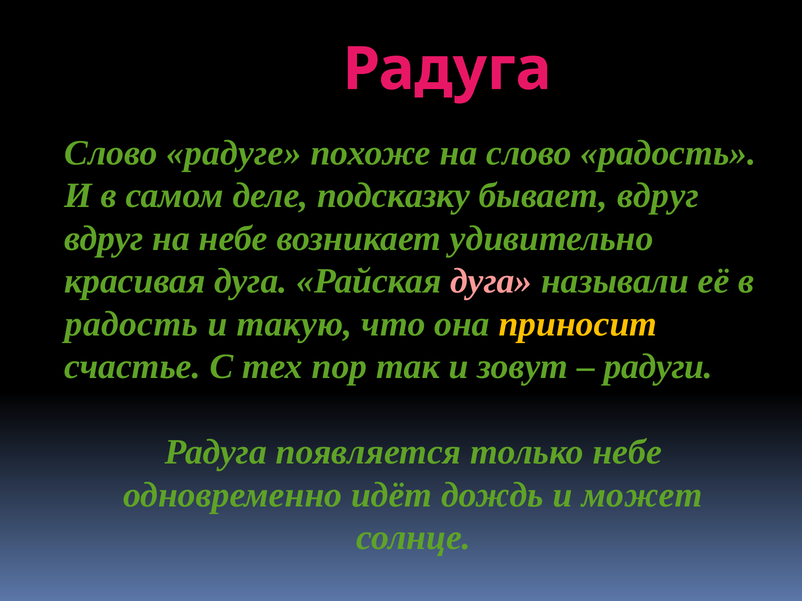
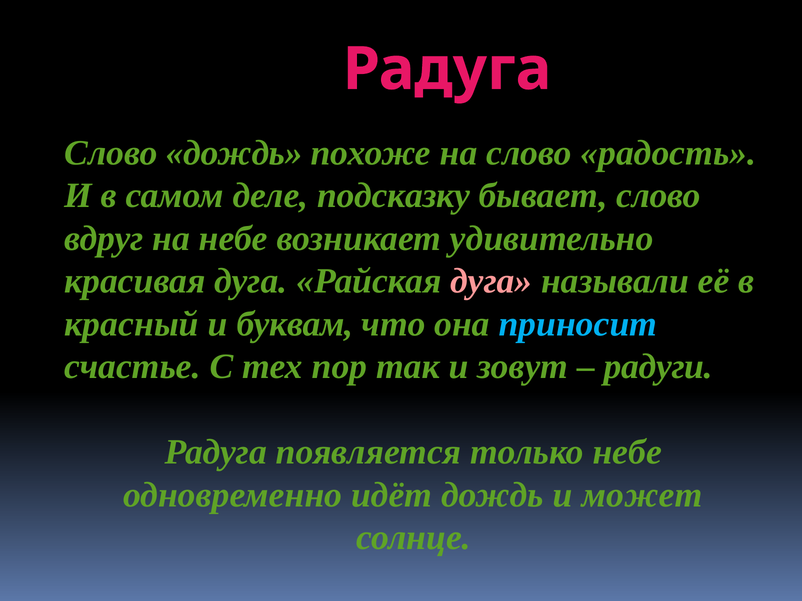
Слово радуге: радуге -> дождь
бывает вдруг: вдруг -> слово
радость at (131, 324): радость -> красный
такую: такую -> буквам
приносит colour: yellow -> light blue
